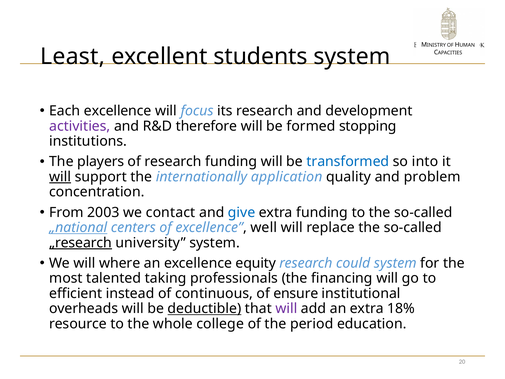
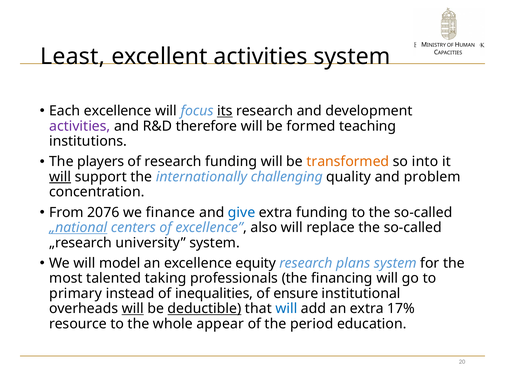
excellent students: students -> activities
its underline: none -> present
stopping: stopping -> teaching
transformed colour: blue -> orange
application: application -> challenging
2003: 2003 -> 2076
contact: contact -> finance
well: well -> also
„research underline: present -> none
where: where -> model
could: could -> plans
efficient: efficient -> primary
continuous: continuous -> inequalities
will at (133, 308) underline: none -> present
will at (286, 308) colour: purple -> blue
18%: 18% -> 17%
college: college -> appear
